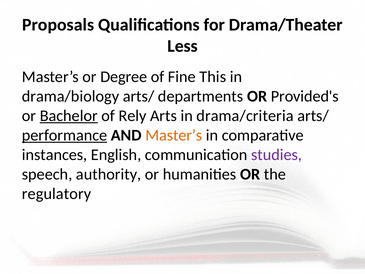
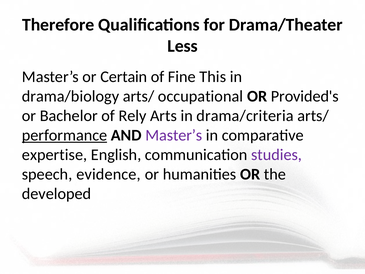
Proposals: Proposals -> Therefore
Degree: Degree -> Certain
departments: departments -> occupational
Bachelor underline: present -> none
Master’s at (174, 135) colour: orange -> purple
instances: instances -> expertise
authority: authority -> evidence
regulatory: regulatory -> developed
